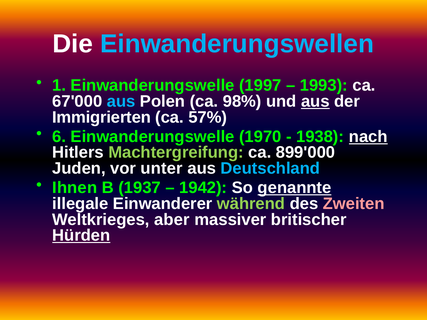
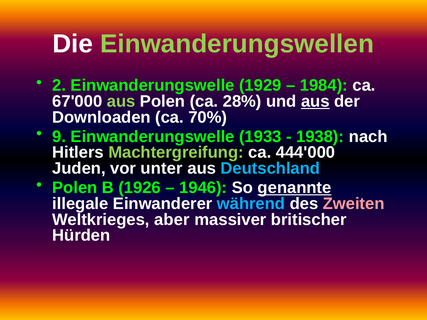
Einwanderungswellen colour: light blue -> light green
1: 1 -> 2
1997: 1997 -> 1929
1993: 1993 -> 1984
aus at (121, 101) colour: light blue -> light green
98%: 98% -> 28%
Immigrierten: Immigrierten -> Downloaden
57%: 57% -> 70%
6: 6 -> 9
1970: 1970 -> 1933
nach underline: present -> none
899'000: 899'000 -> 444'000
Ihnen at (75, 188): Ihnen -> Polen
1937: 1937 -> 1926
1942: 1942 -> 1946
während colour: light green -> light blue
Hürden underline: present -> none
